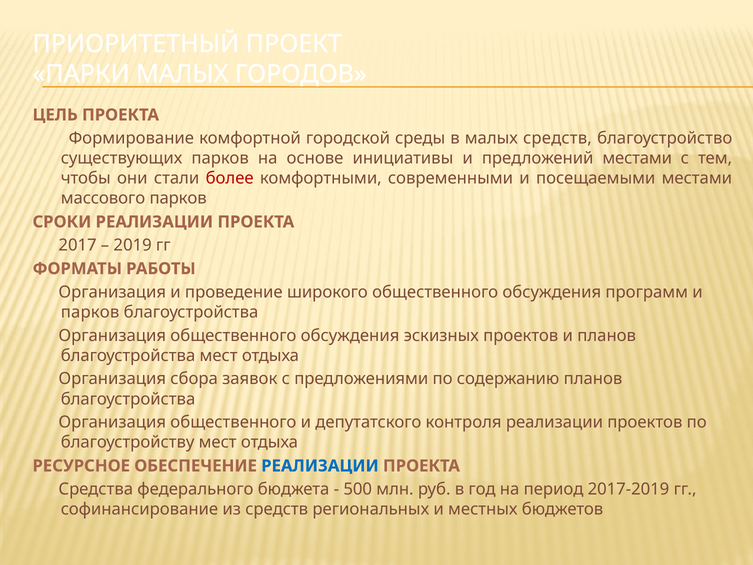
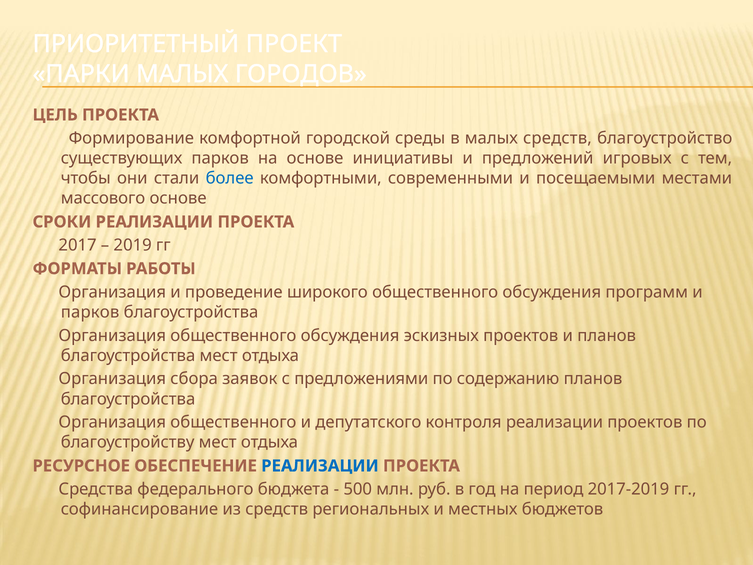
предложений местами: местами -> игровых
более colour: red -> blue
массового парков: парков -> основе
